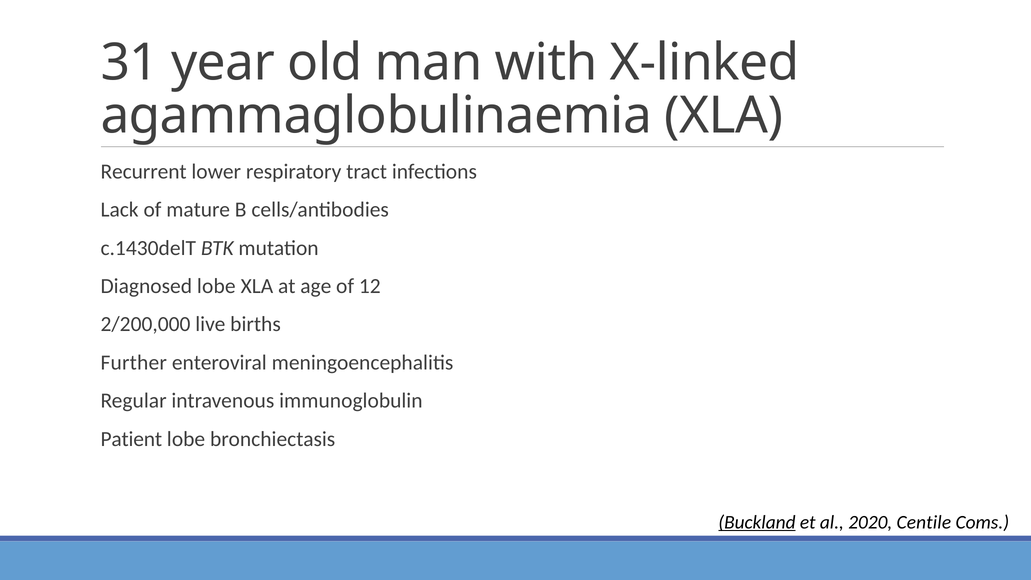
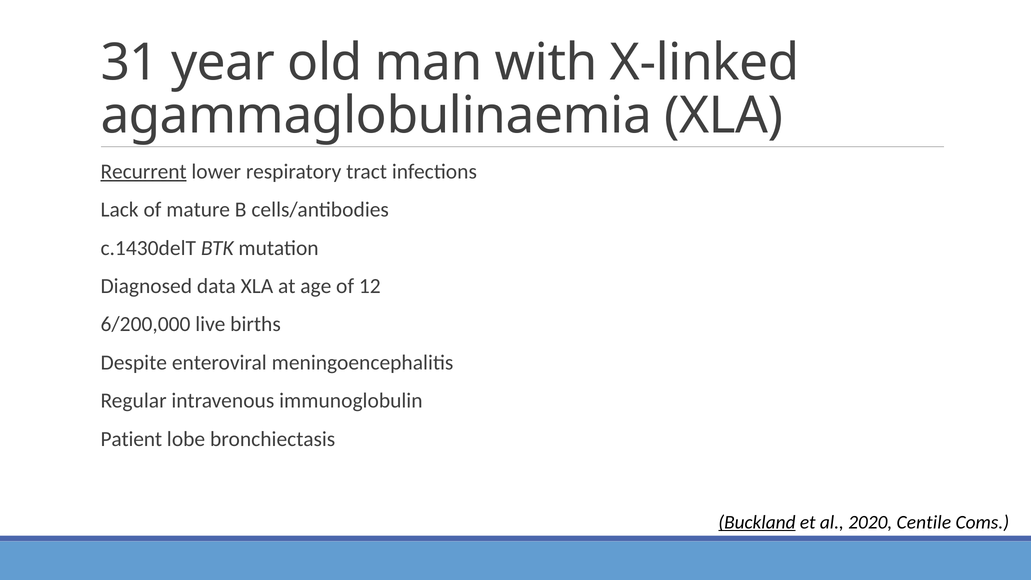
Recurrent underline: none -> present
Diagnosed lobe: lobe -> data
2/200,000: 2/200,000 -> 6/200,000
Further: Further -> Despite
